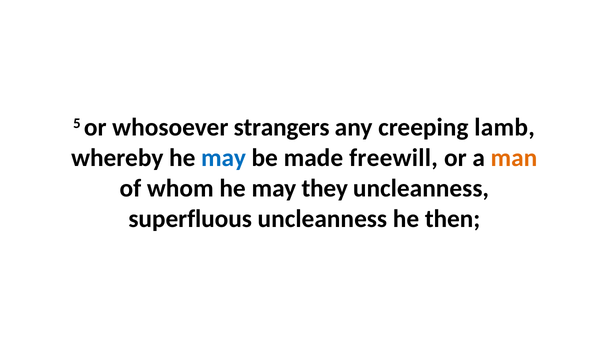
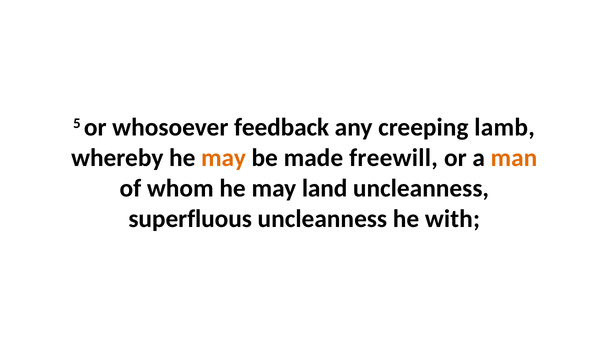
strangers: strangers -> feedback
may at (224, 158) colour: blue -> orange
they: they -> land
then: then -> with
